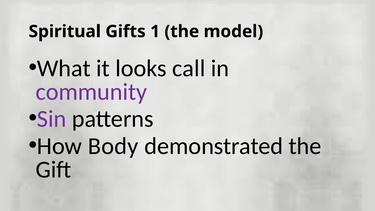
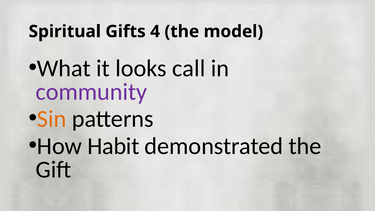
1: 1 -> 4
Sin colour: purple -> orange
Body: Body -> Habit
